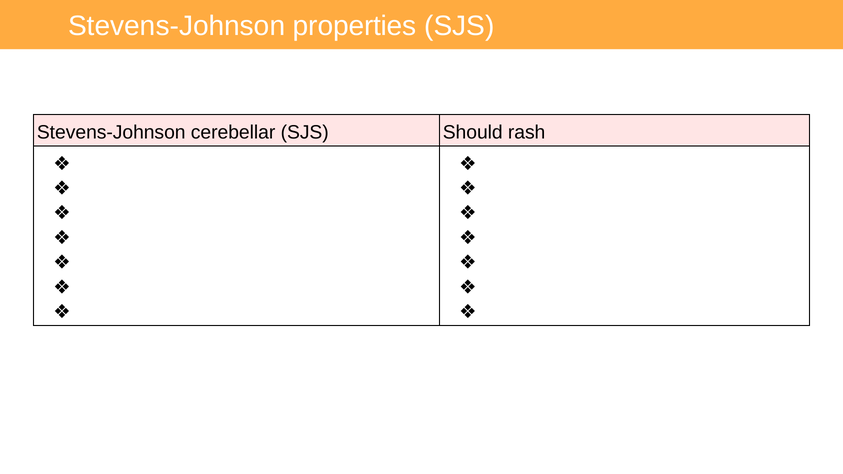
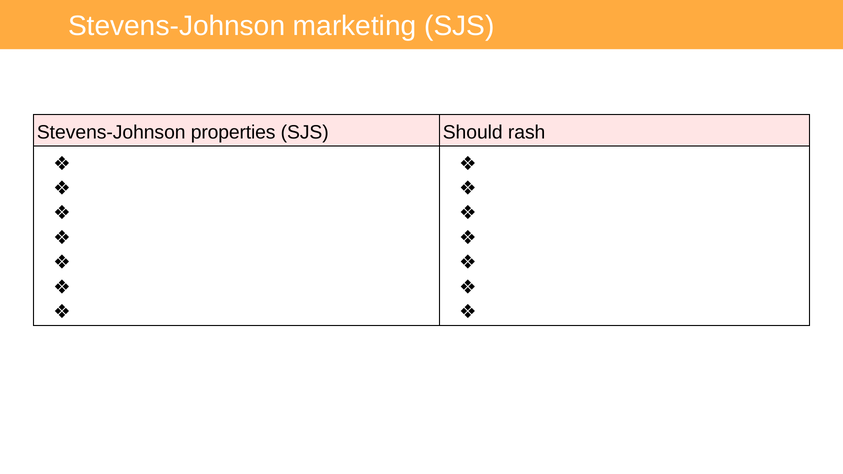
properties: properties -> marketing
cerebellar: cerebellar -> properties
